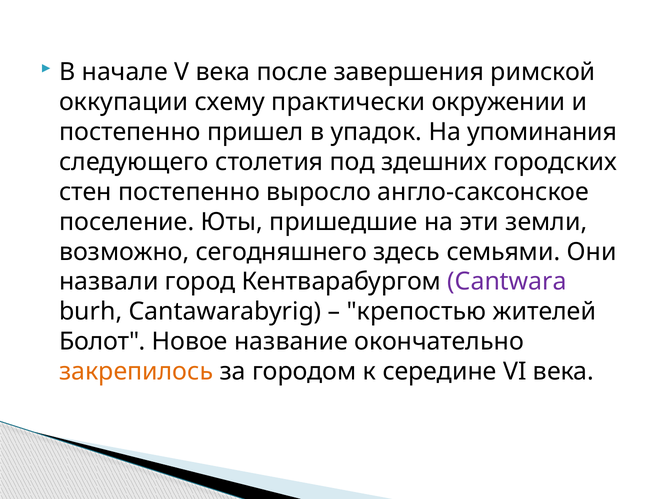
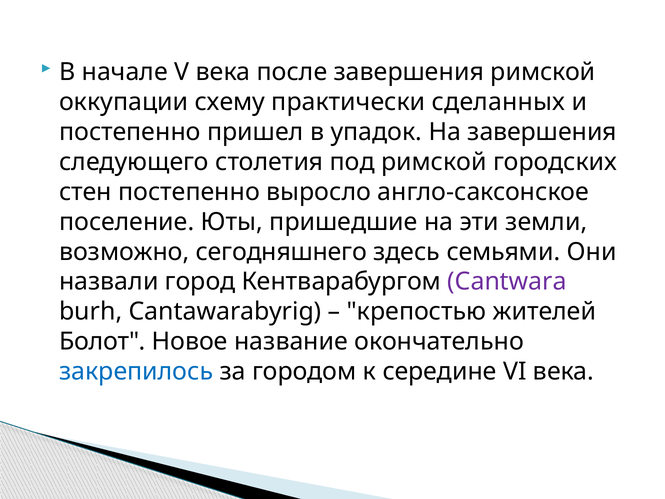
окружении: окружении -> сделанных
На упоминания: упоминания -> завершения
под здешних: здешних -> римской
закрепилось colour: orange -> blue
